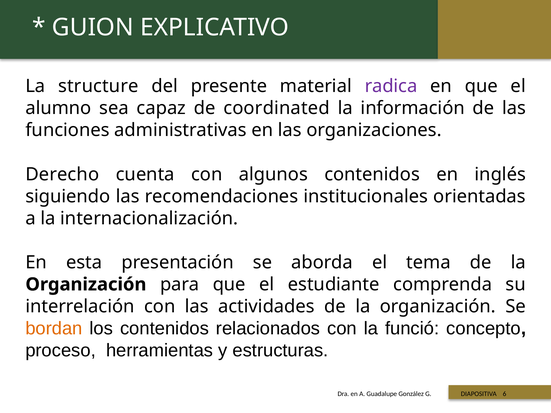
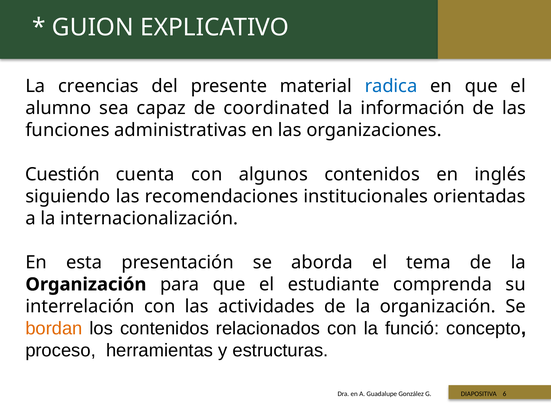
structure: structure -> creencias
radica colour: purple -> blue
Derecho: Derecho -> Cuestión
